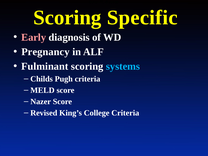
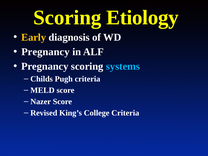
Specific: Specific -> Etiology
Early colour: pink -> yellow
Fulminant at (45, 66): Fulminant -> Pregnancy
